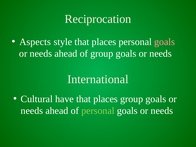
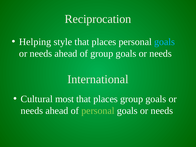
Aspects: Aspects -> Helping
goals at (165, 42) colour: pink -> light blue
have: have -> most
